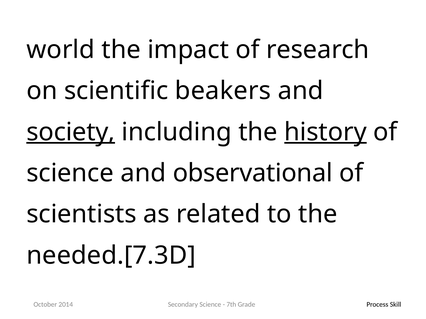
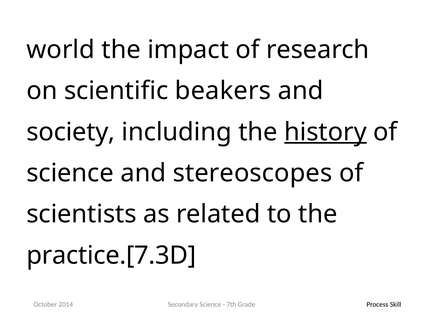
society underline: present -> none
observational: observational -> stereoscopes
needed.[7.3D: needed.[7.3D -> practice.[7.3D
